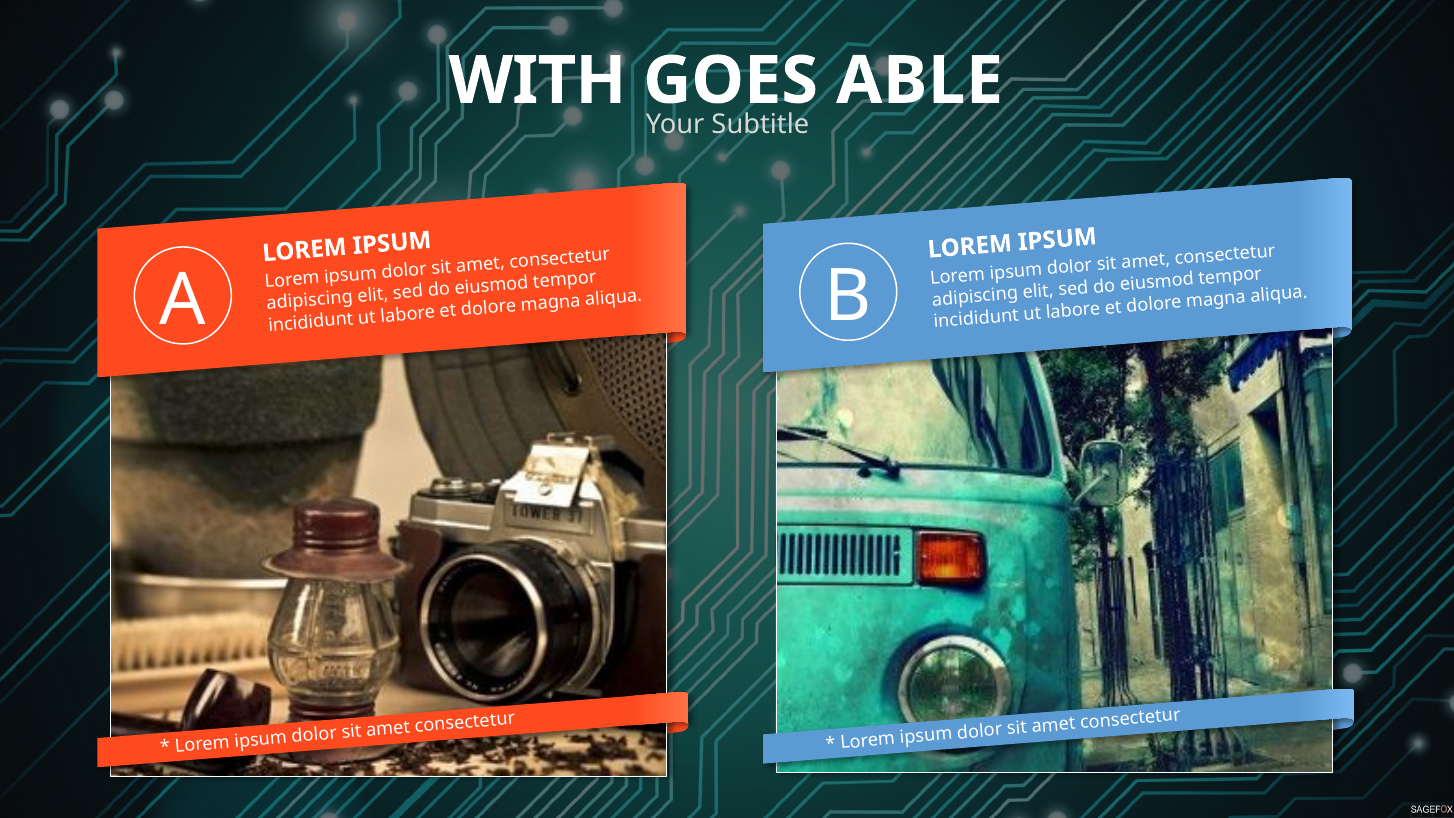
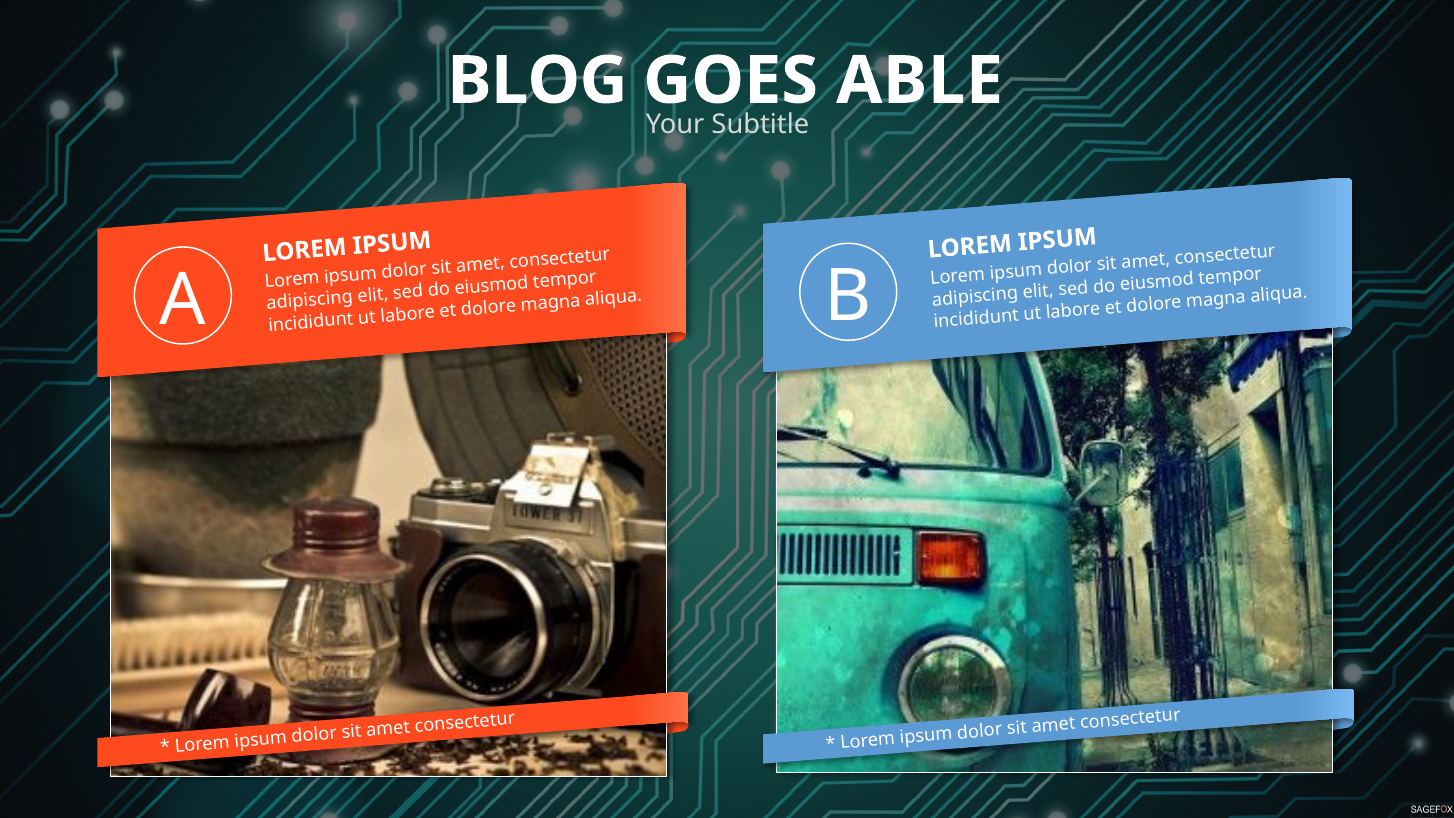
WITH: WITH -> BLOG
